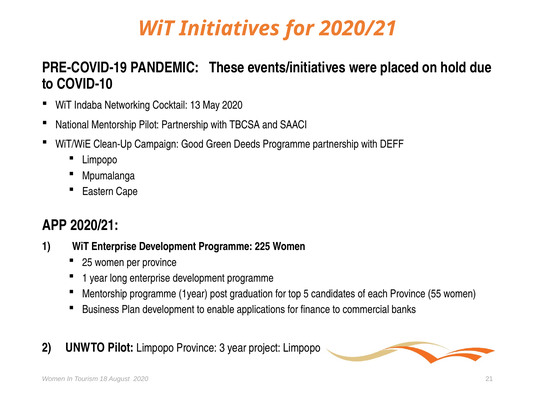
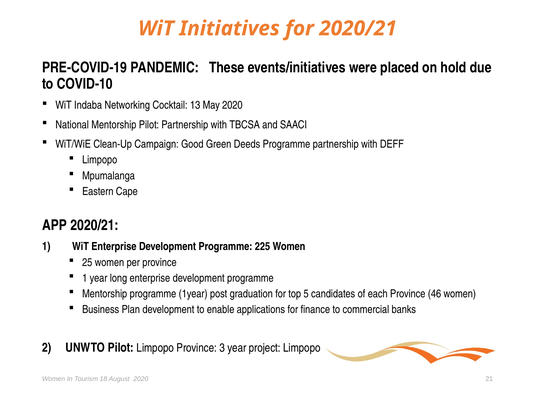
55: 55 -> 46
